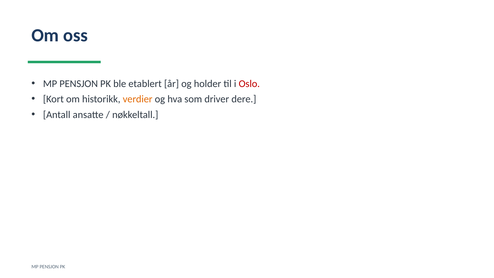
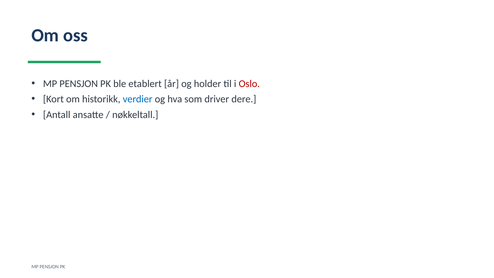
verdier colour: orange -> blue
